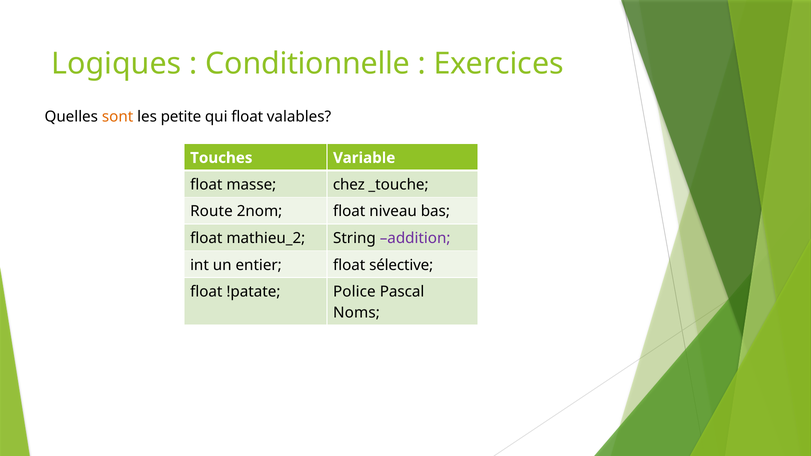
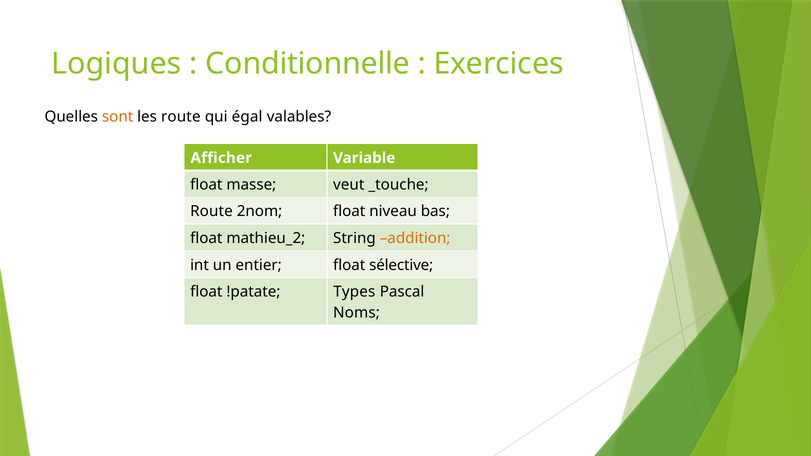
les petite: petite -> route
qui float: float -> égal
Touches: Touches -> Afficher
chez: chez -> veut
addition colour: purple -> orange
Police: Police -> Types
